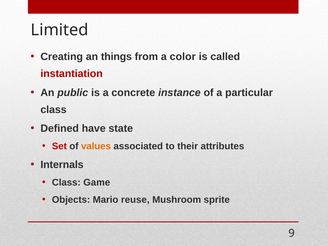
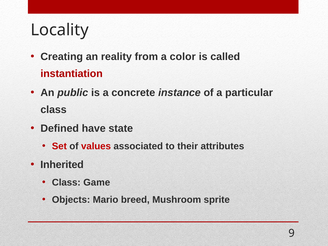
Limited: Limited -> Locality
things: things -> reality
values colour: orange -> red
Internals: Internals -> Inherited
reuse: reuse -> breed
